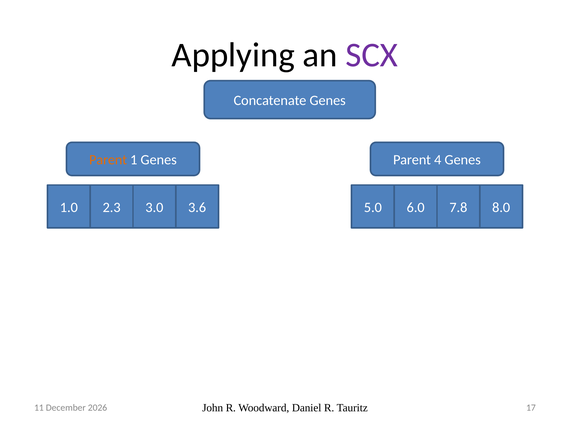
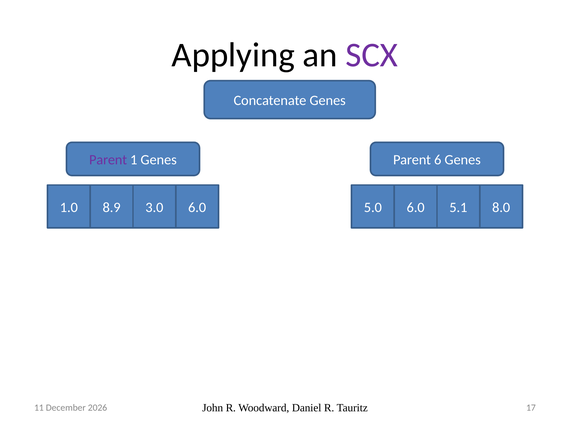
Parent at (108, 160) colour: orange -> purple
4: 4 -> 6
2.3: 2.3 -> 8.9
3.0 3.6: 3.6 -> 6.0
7.8: 7.8 -> 5.1
